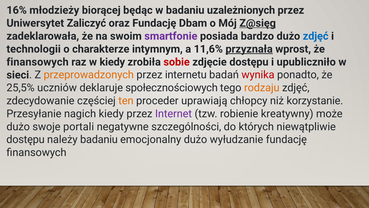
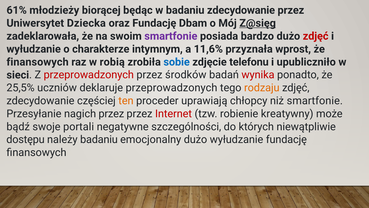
16%: 16% -> 61%
badaniu uzależnionych: uzależnionych -> zdecydowanie
Zaliczyć: Zaliczyć -> Dziecka
zdjęć at (316, 36) colour: blue -> red
technologii at (34, 49): technologii -> wyłudzanie
przyznała underline: present -> none
w kiedy: kiedy -> robią
sobie colour: red -> blue
zdjęcie dostępu: dostępu -> telefonu
przeprowadzonych at (89, 75) colour: orange -> red
internetu: internetu -> środków
deklaruje społecznościowych: społecznościowych -> przeprowadzonych
niż korzystanie: korzystanie -> smartfonie
nagich kiedy: kiedy -> przez
Internet colour: purple -> red
dużo at (18, 126): dużo -> bądź
